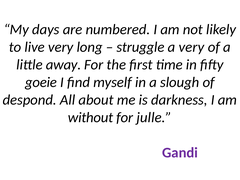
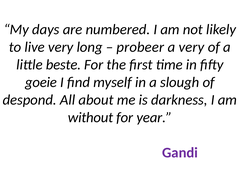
struggle: struggle -> probeer
away: away -> beste
julle: julle -> year
